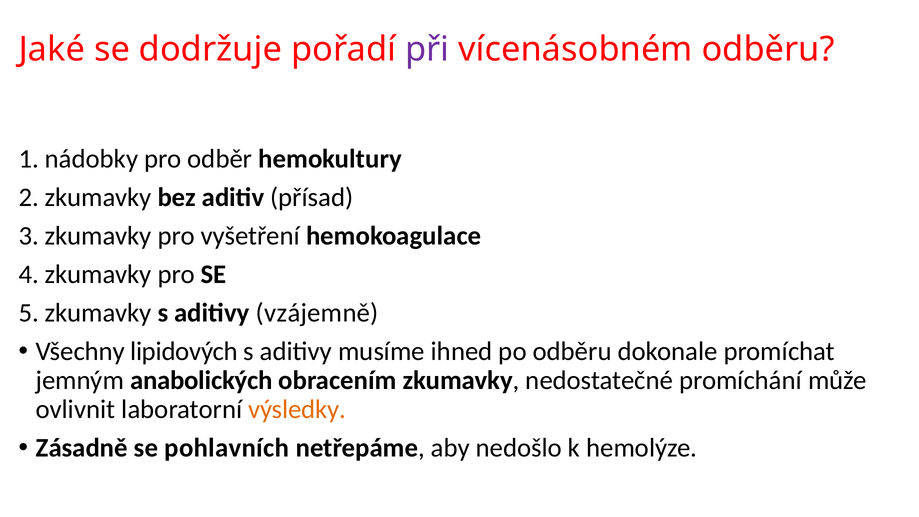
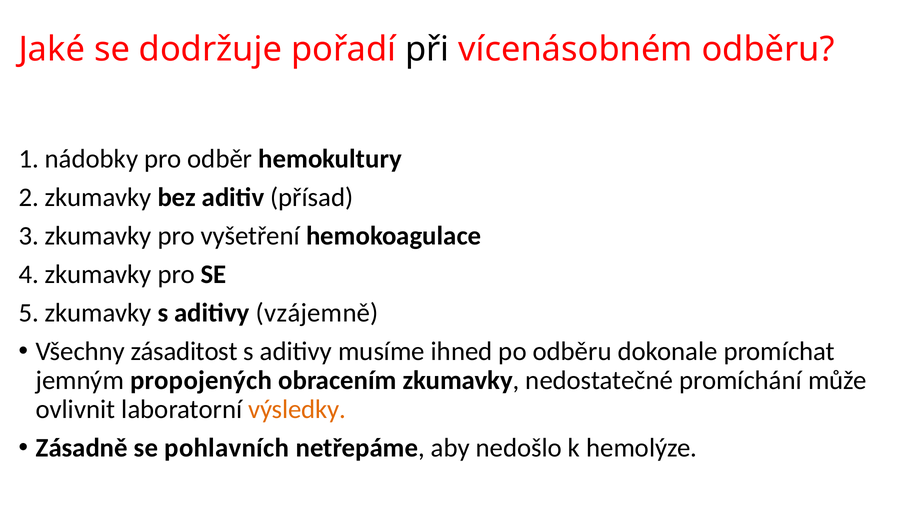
při colour: purple -> black
lipidových: lipidových -> zásaditost
anabolických: anabolických -> propojených
